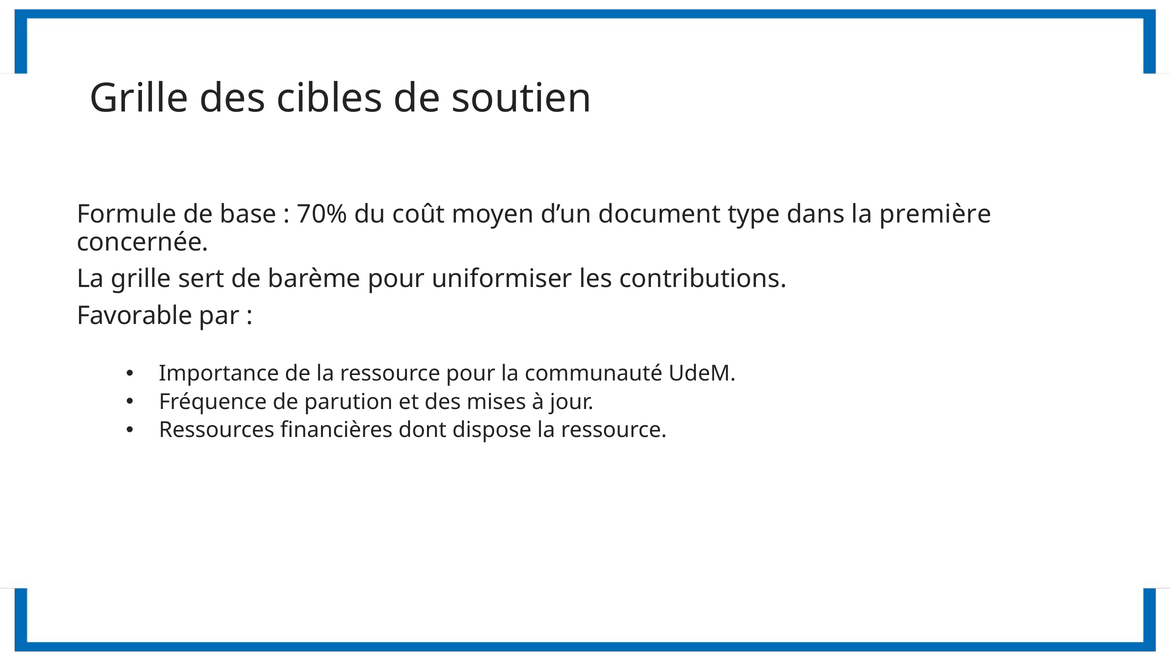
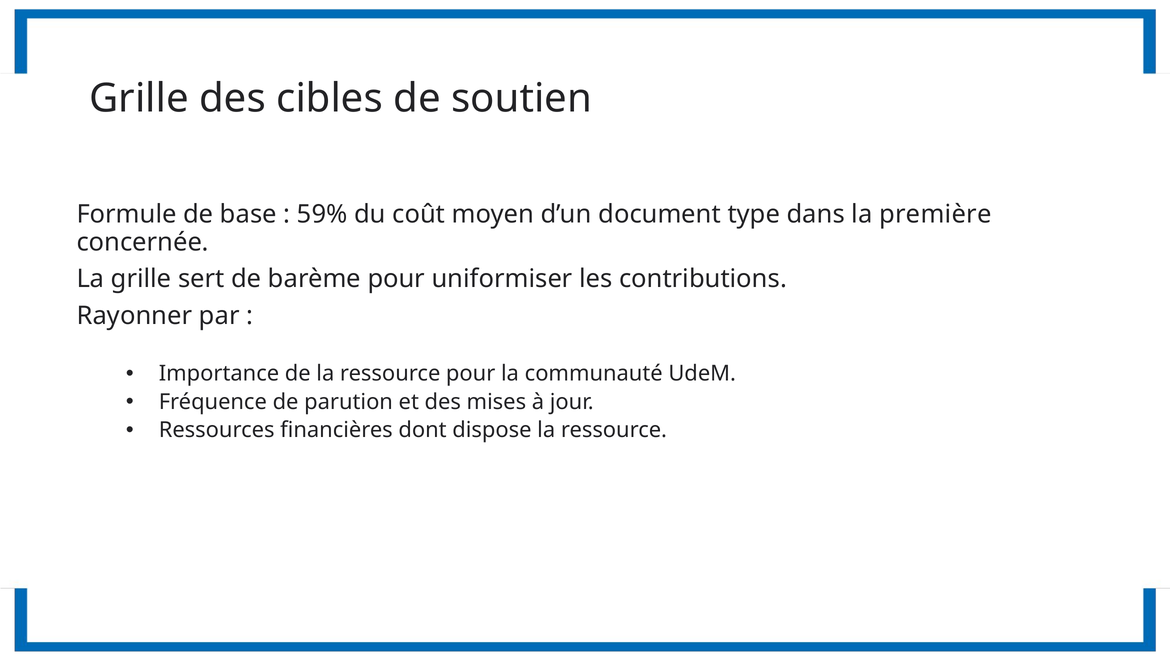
70%: 70% -> 59%
Favorable: Favorable -> Rayonner
